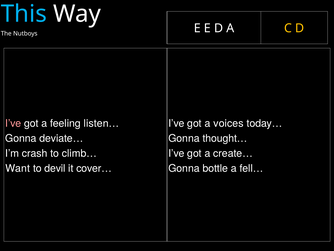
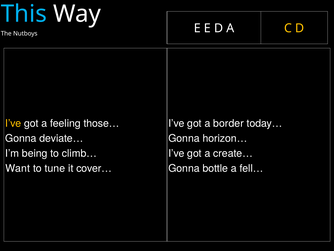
I’ve at (13, 123) colour: pink -> yellow
listen…: listen… -> those…
voices: voices -> border
thought…: thought… -> horizon…
crash: crash -> being
devil: devil -> tune
